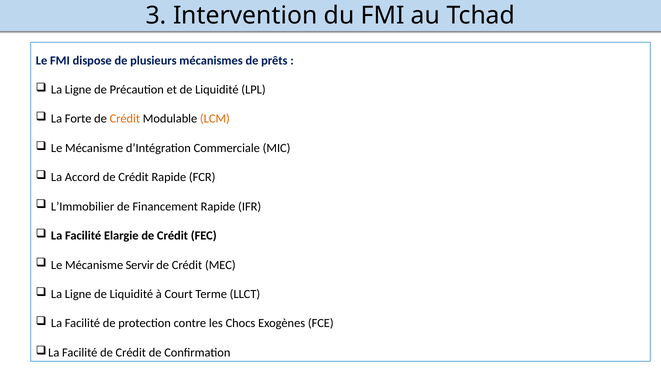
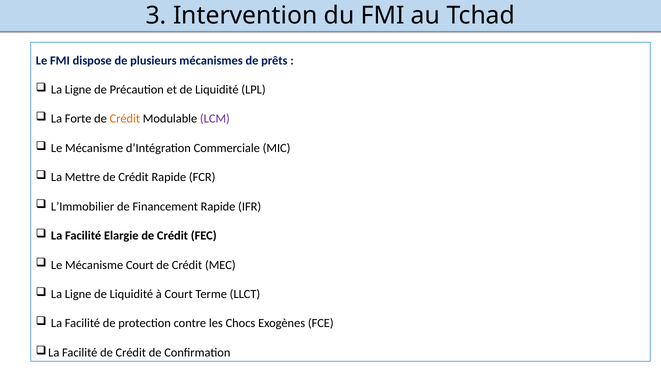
LCM colour: orange -> purple
Accord: Accord -> Mettre
Mécanisme Servir: Servir -> Court
